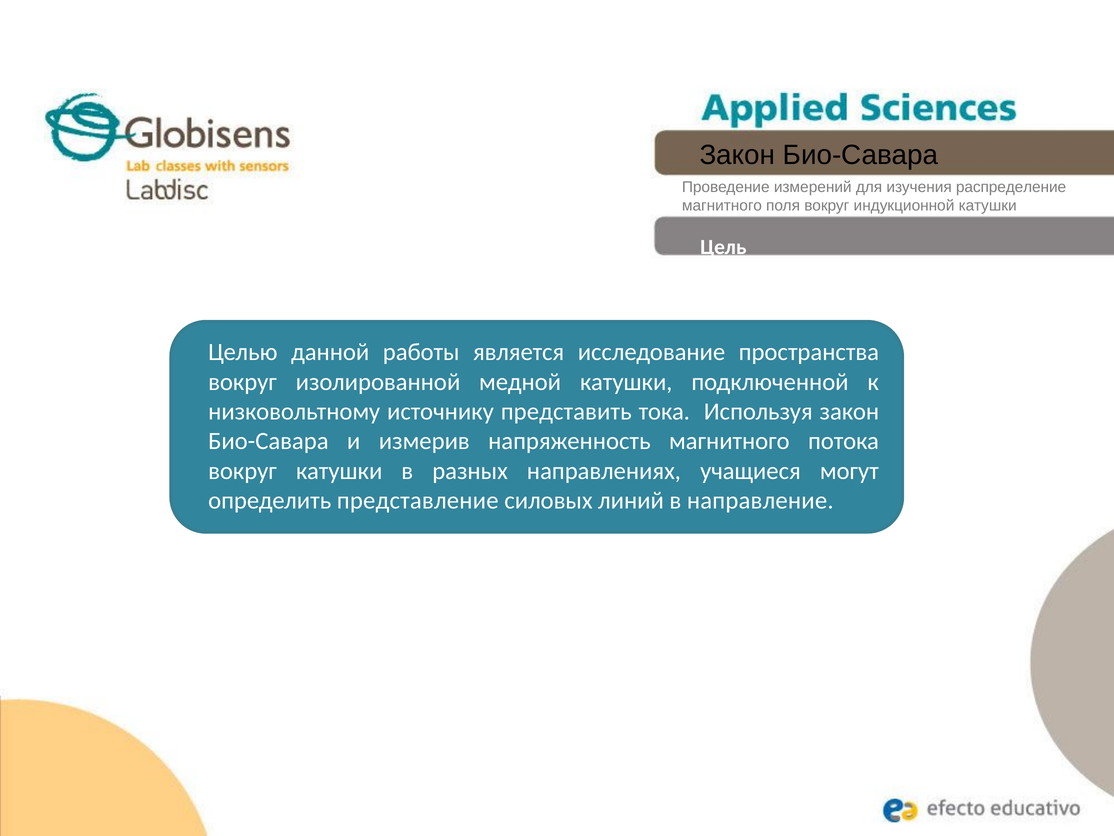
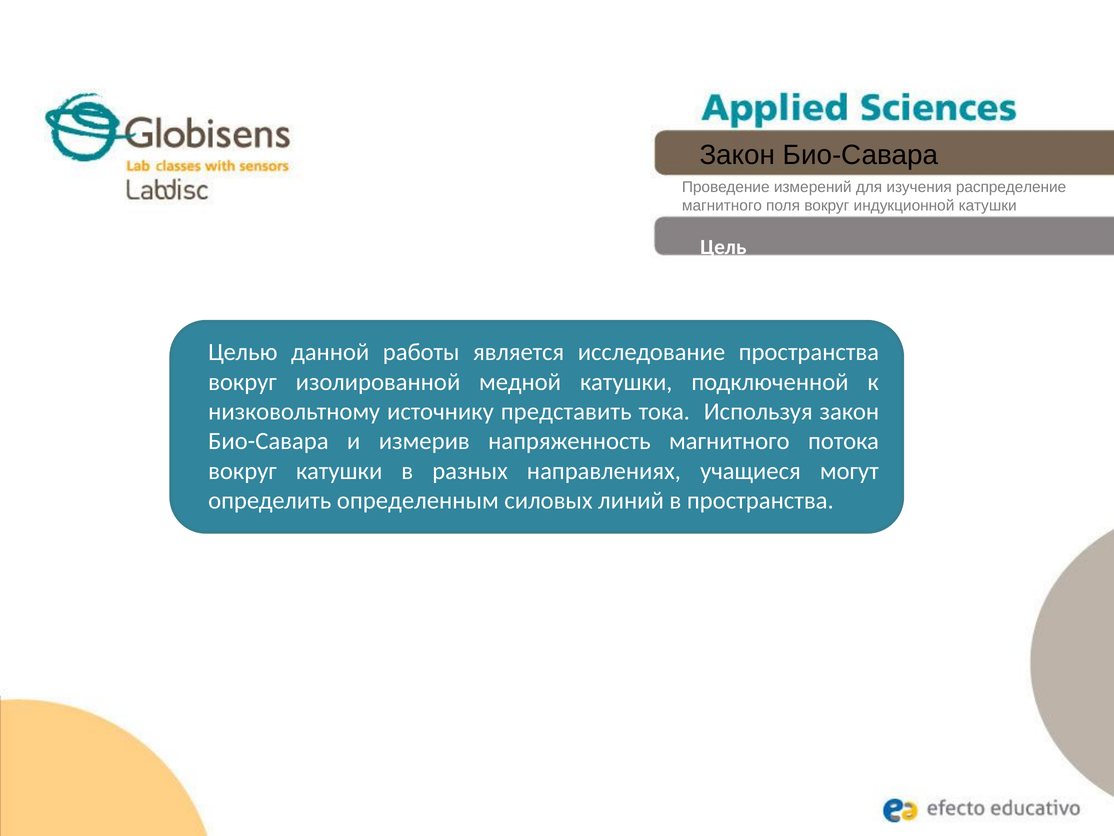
представление: представление -> определенным
в направление: направление -> пространства
